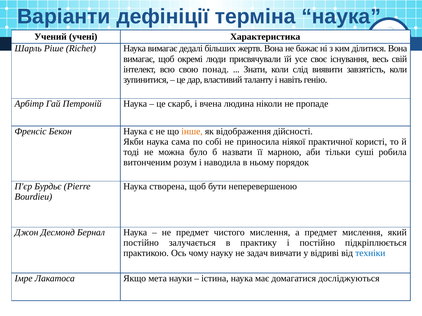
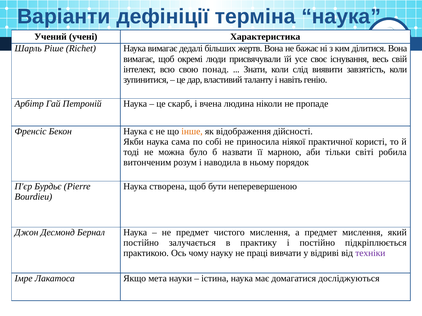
суші: суші -> світі
задач: задач -> праці
техніки colour: blue -> purple
